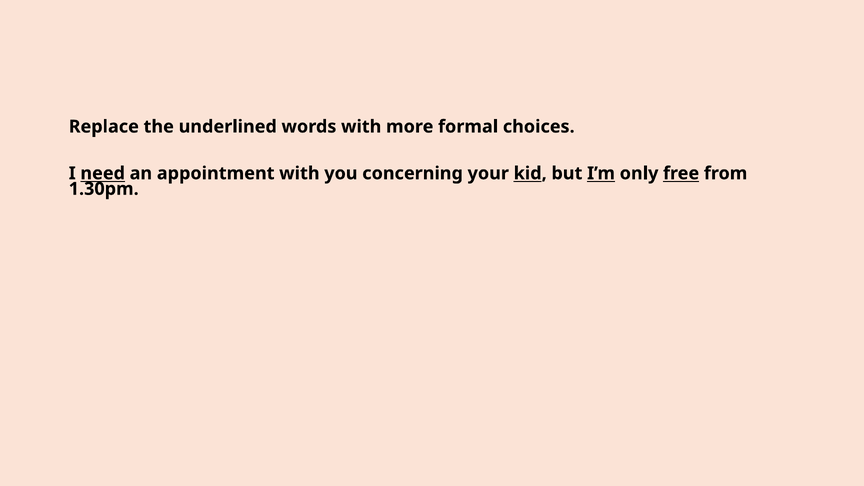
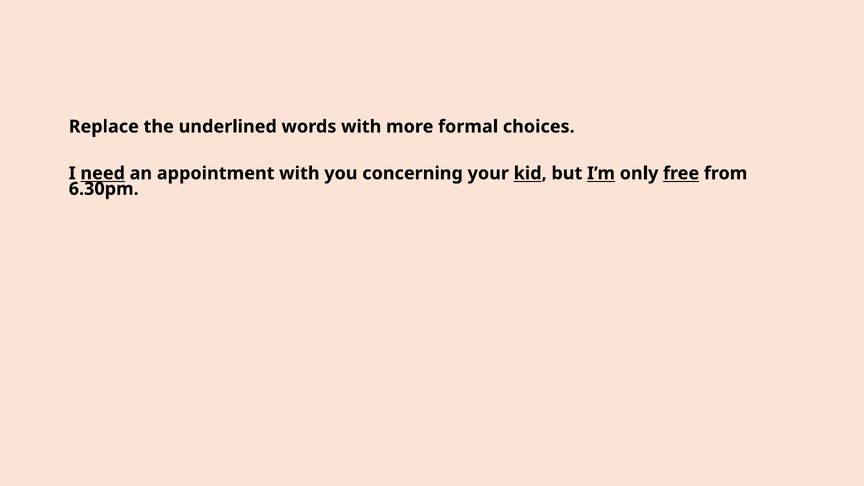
1.30pm: 1.30pm -> 6.30pm
